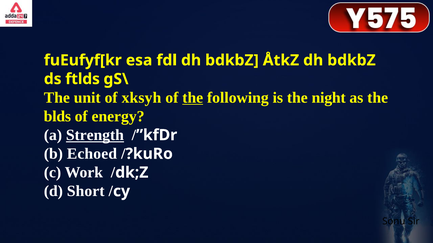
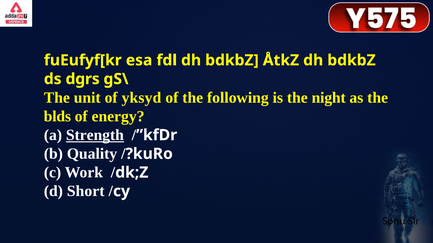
ftlds: ftlds -> dgrs
xksyh: xksyh -> yksyd
the at (193, 98) underline: present -> none
Echoed: Echoed -> Quality
